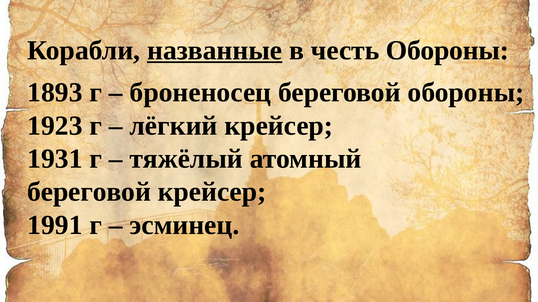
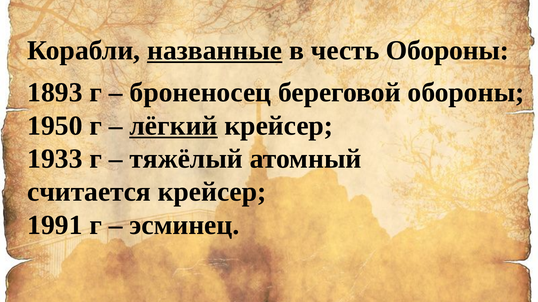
1923: 1923 -> 1950
лёгкий underline: none -> present
1931: 1931 -> 1933
береговой at (89, 192): береговой -> считается
